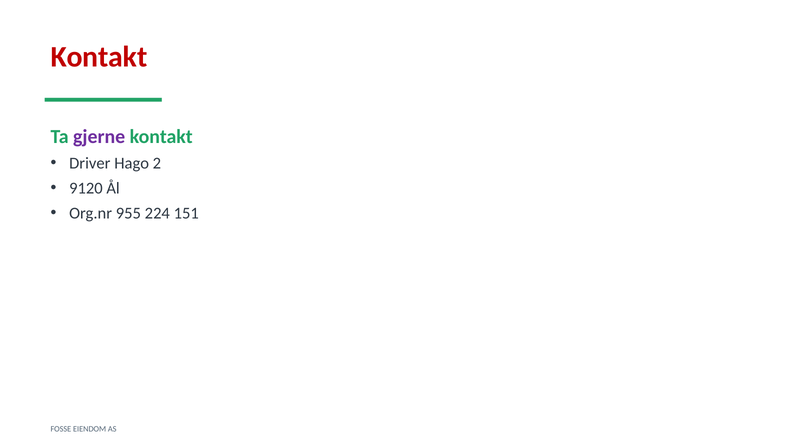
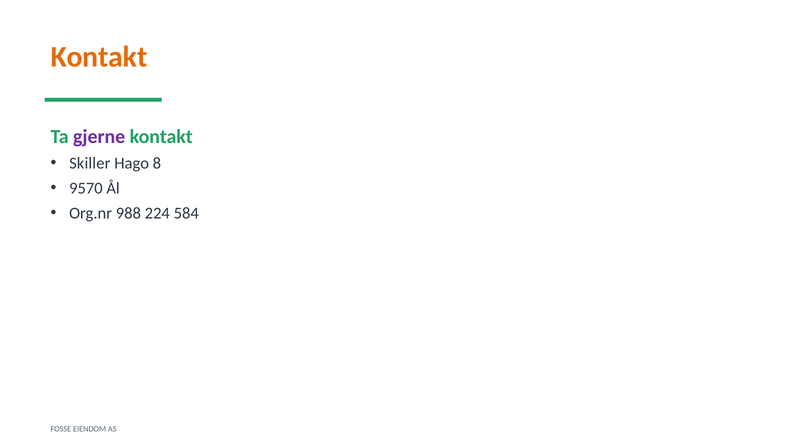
Kontakt at (99, 57) colour: red -> orange
Driver: Driver -> Skiller
2: 2 -> 8
9120: 9120 -> 9570
955: 955 -> 988
151: 151 -> 584
